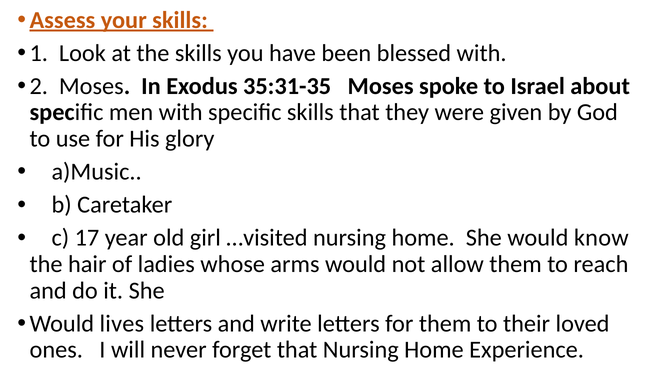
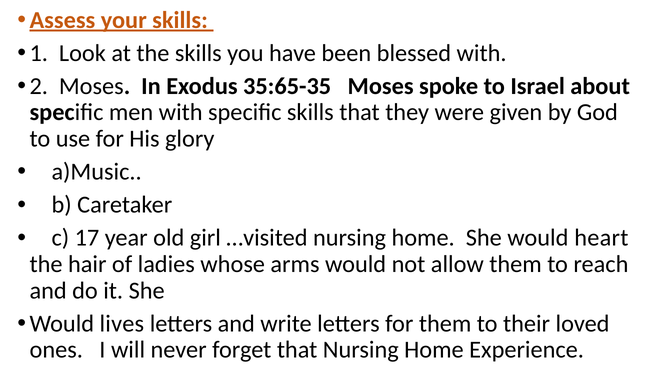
35:31-35: 35:31-35 -> 35:65-35
know: know -> heart
